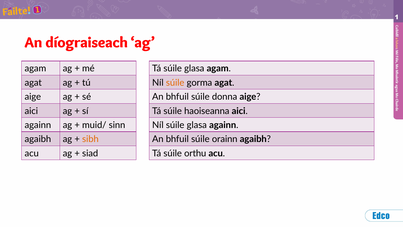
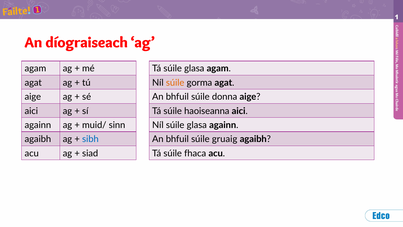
sibh colour: orange -> blue
orainn: orainn -> gruaig
orthu: orthu -> fhaca
